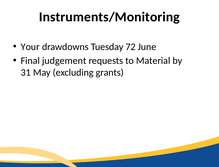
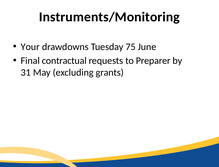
72: 72 -> 75
judgement: judgement -> contractual
Material: Material -> Preparer
